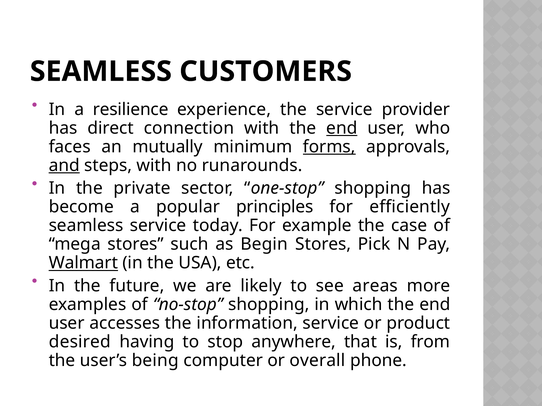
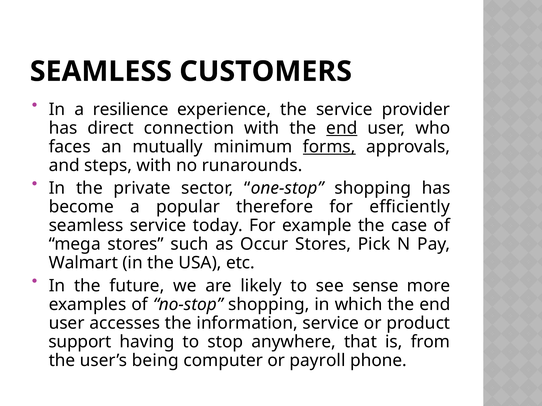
and underline: present -> none
principles: principles -> therefore
Begin: Begin -> Occur
Walmart underline: present -> none
areas: areas -> sense
desired: desired -> support
overall: overall -> payroll
